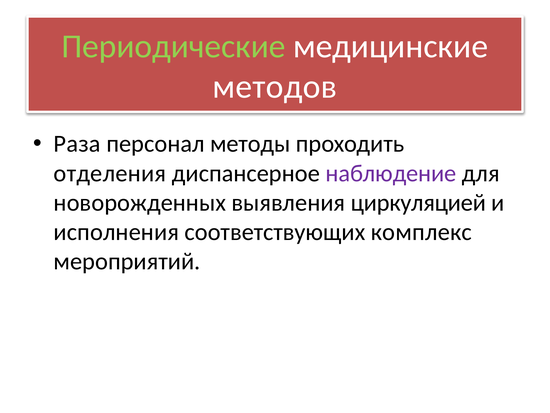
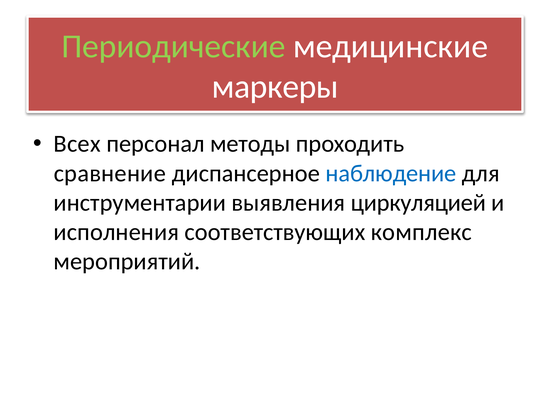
методов: методов -> маркеры
Раза: Раза -> Всех
отделения: отделения -> сравнение
наблюдение colour: purple -> blue
новорожденных: новорожденных -> инструментарии
